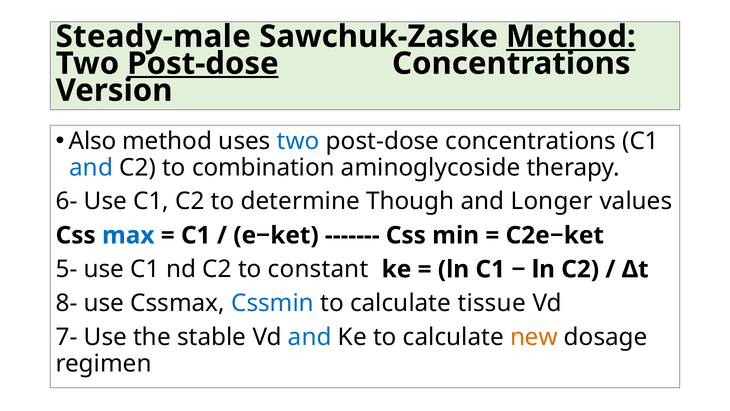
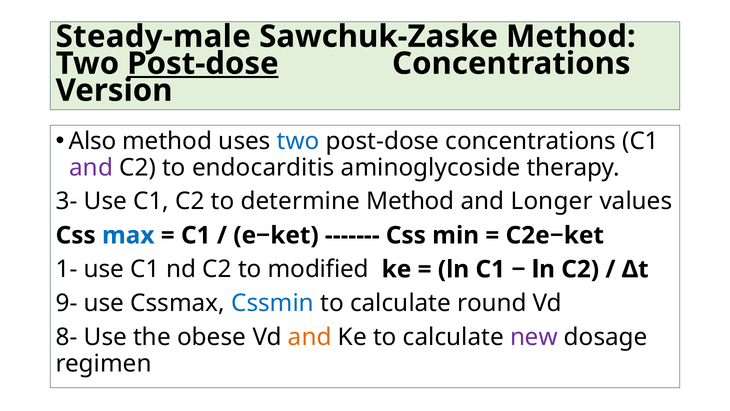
Method at (571, 37) underline: present -> none
and at (91, 167) colour: blue -> purple
combination: combination -> endocarditis
6-: 6- -> 3-
determine Though: Though -> Method
5-: 5- -> 1-
constant: constant -> modified
8-: 8- -> 9-
tissue: tissue -> round
7-: 7- -> 8-
stable: stable -> obese
and at (310, 337) colour: blue -> orange
new colour: orange -> purple
